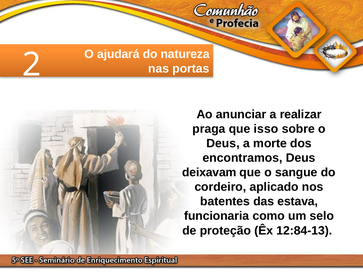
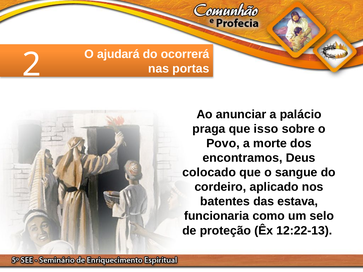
natureza: natureza -> ocorrerá
realizar: realizar -> palácio
Deus at (223, 144): Deus -> Povo
deixavam: deixavam -> colocado
12:84-13: 12:84-13 -> 12:22-13
